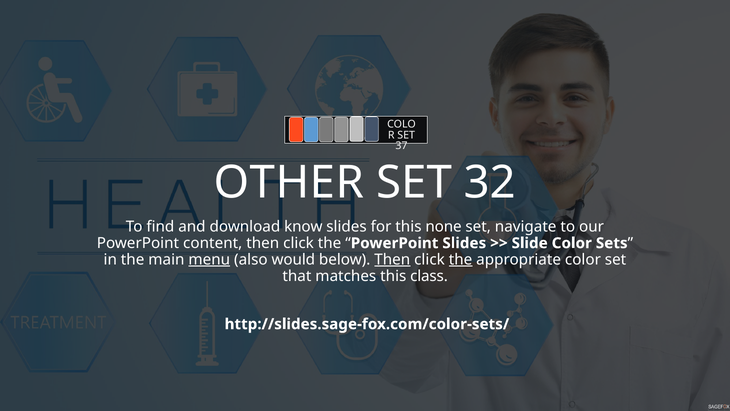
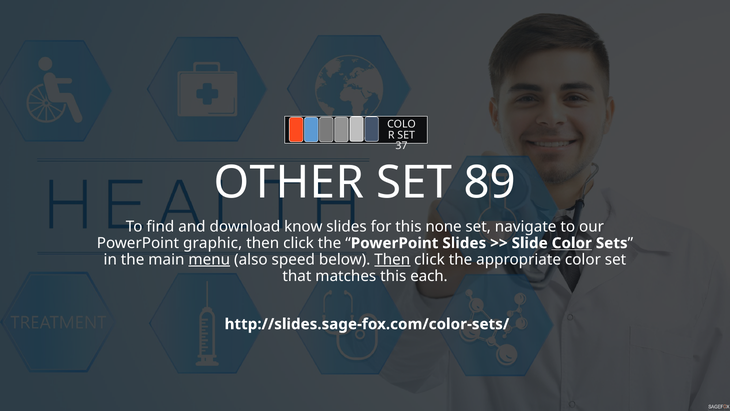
32: 32 -> 89
content: content -> graphic
Color at (572, 243) underline: none -> present
would: would -> speed
the at (461, 259) underline: present -> none
class: class -> each
